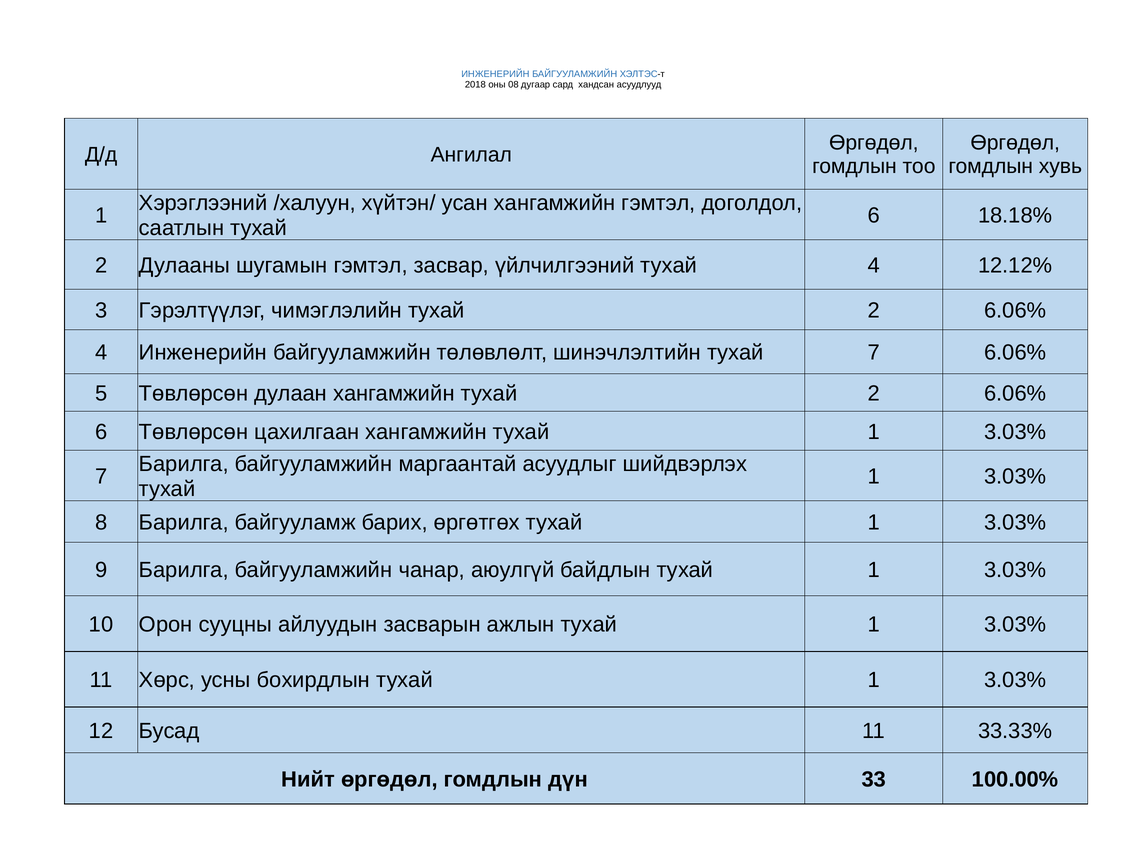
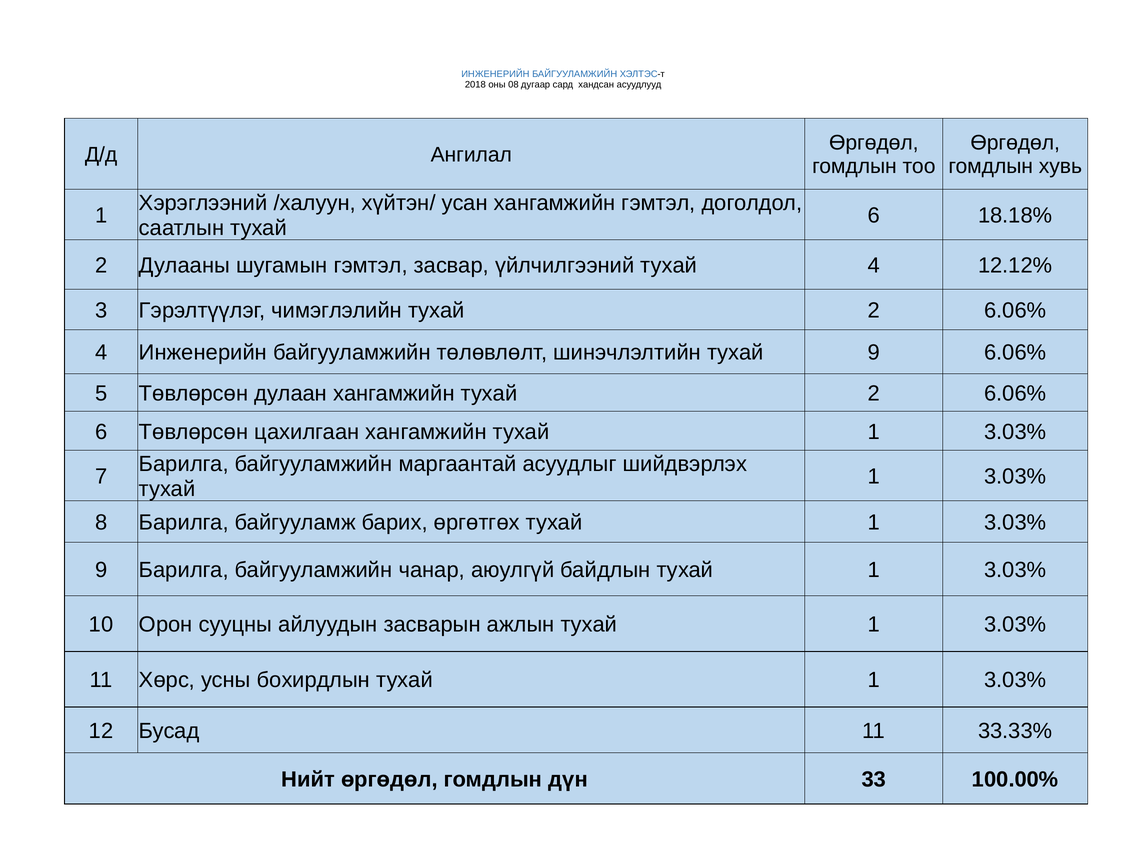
тухай 7: 7 -> 9
